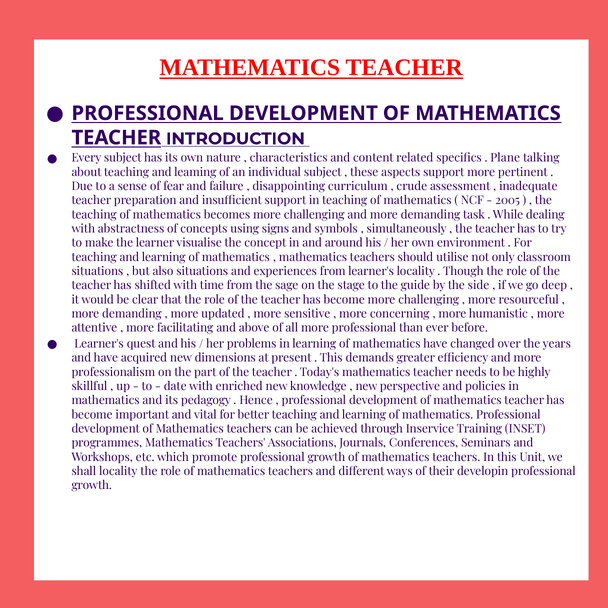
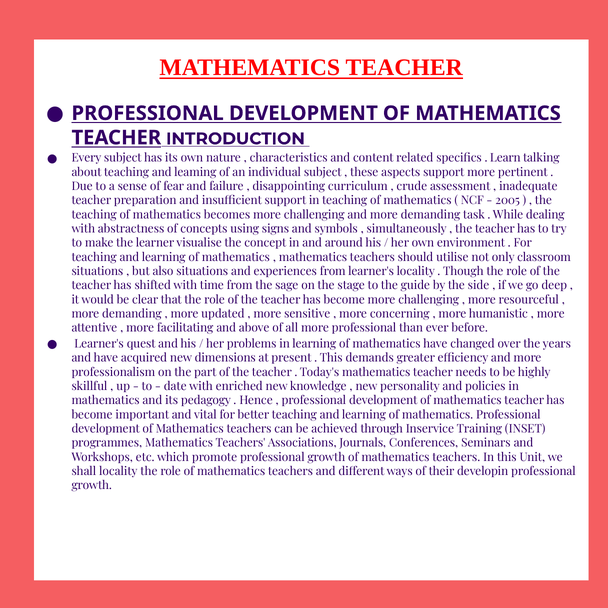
Plane: Plane -> Learn
perspective: perspective -> personality
